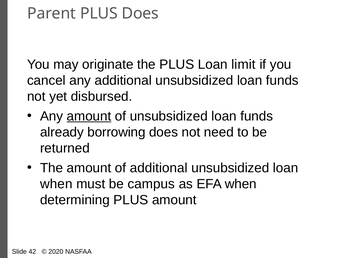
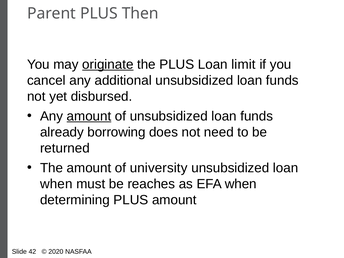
PLUS Does: Does -> Then
originate underline: none -> present
of additional: additional -> university
campus: campus -> reaches
